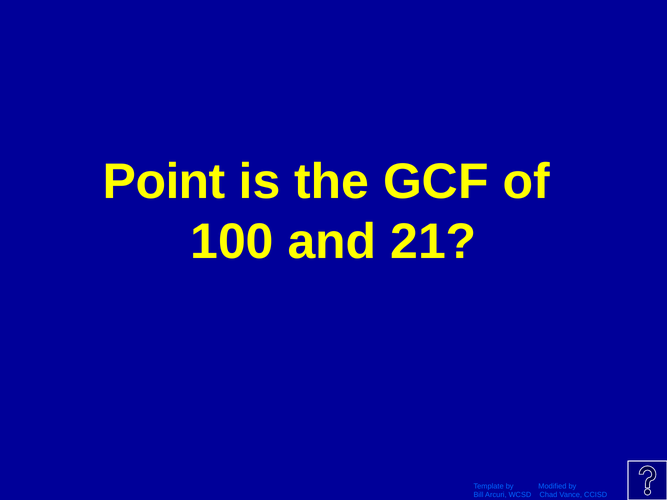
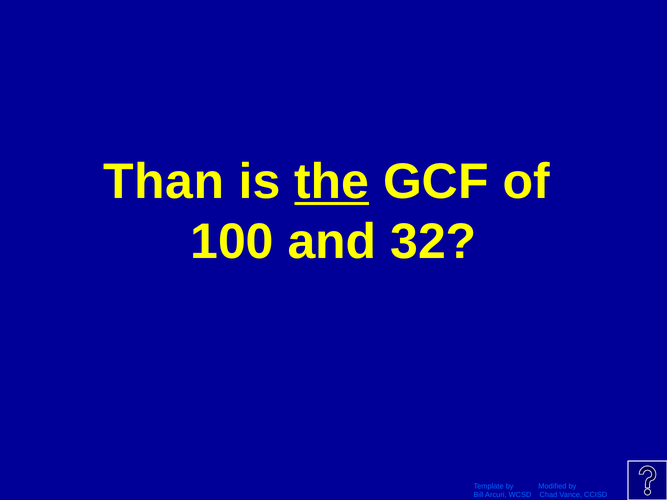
Point: Point -> Than
the underline: none -> present
21: 21 -> 32
